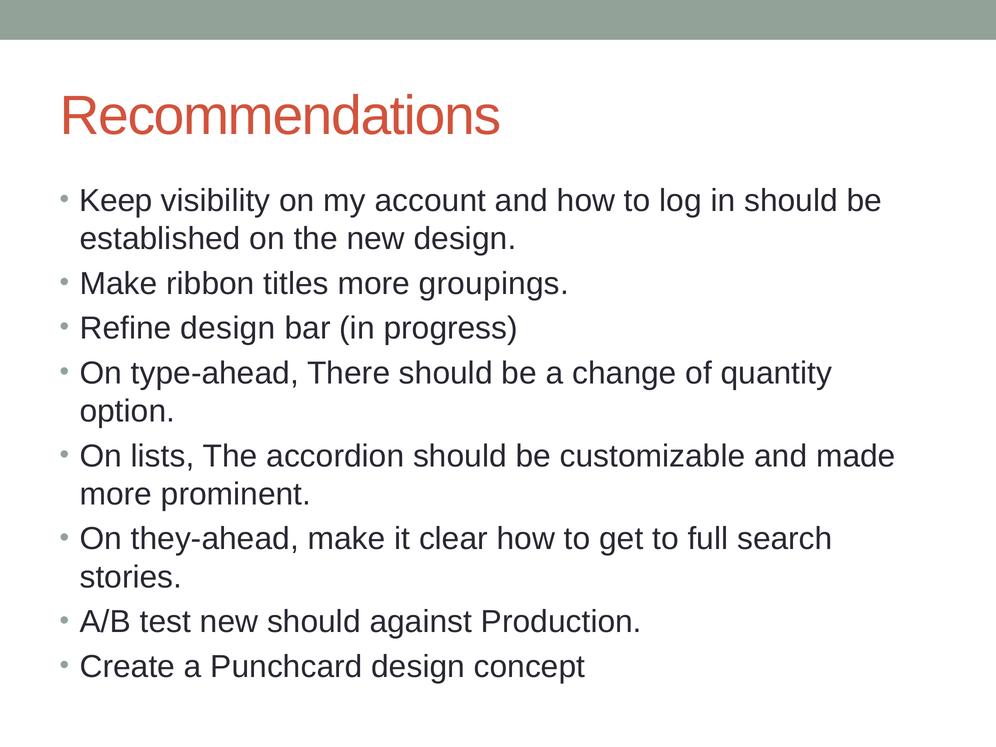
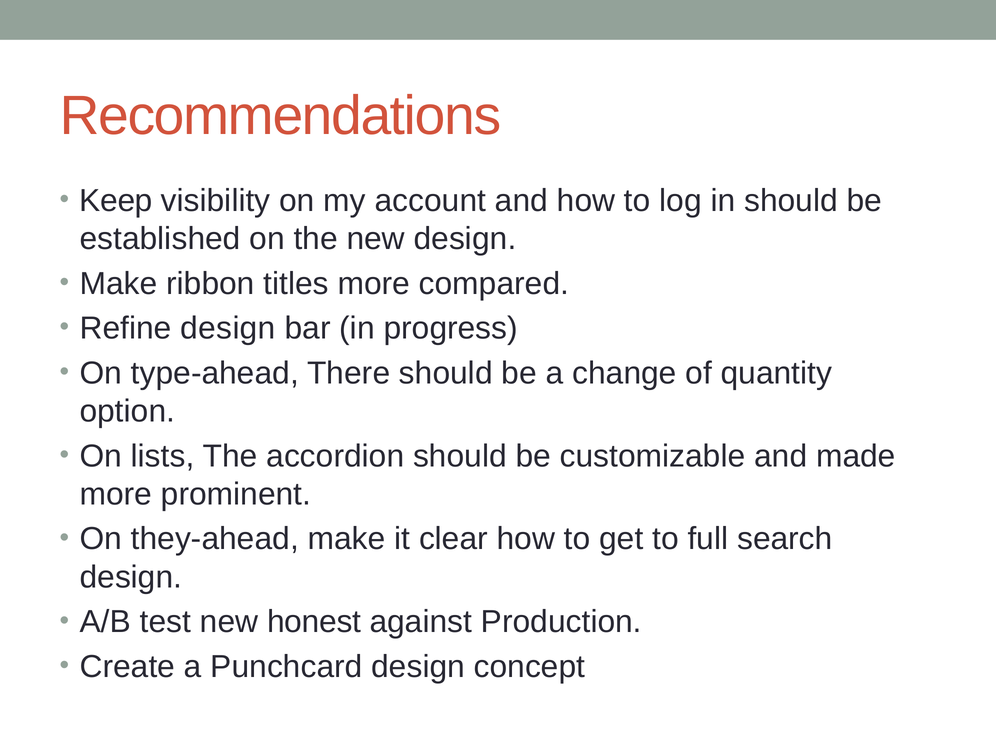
groupings: groupings -> compared
stories at (131, 577): stories -> design
new should: should -> honest
